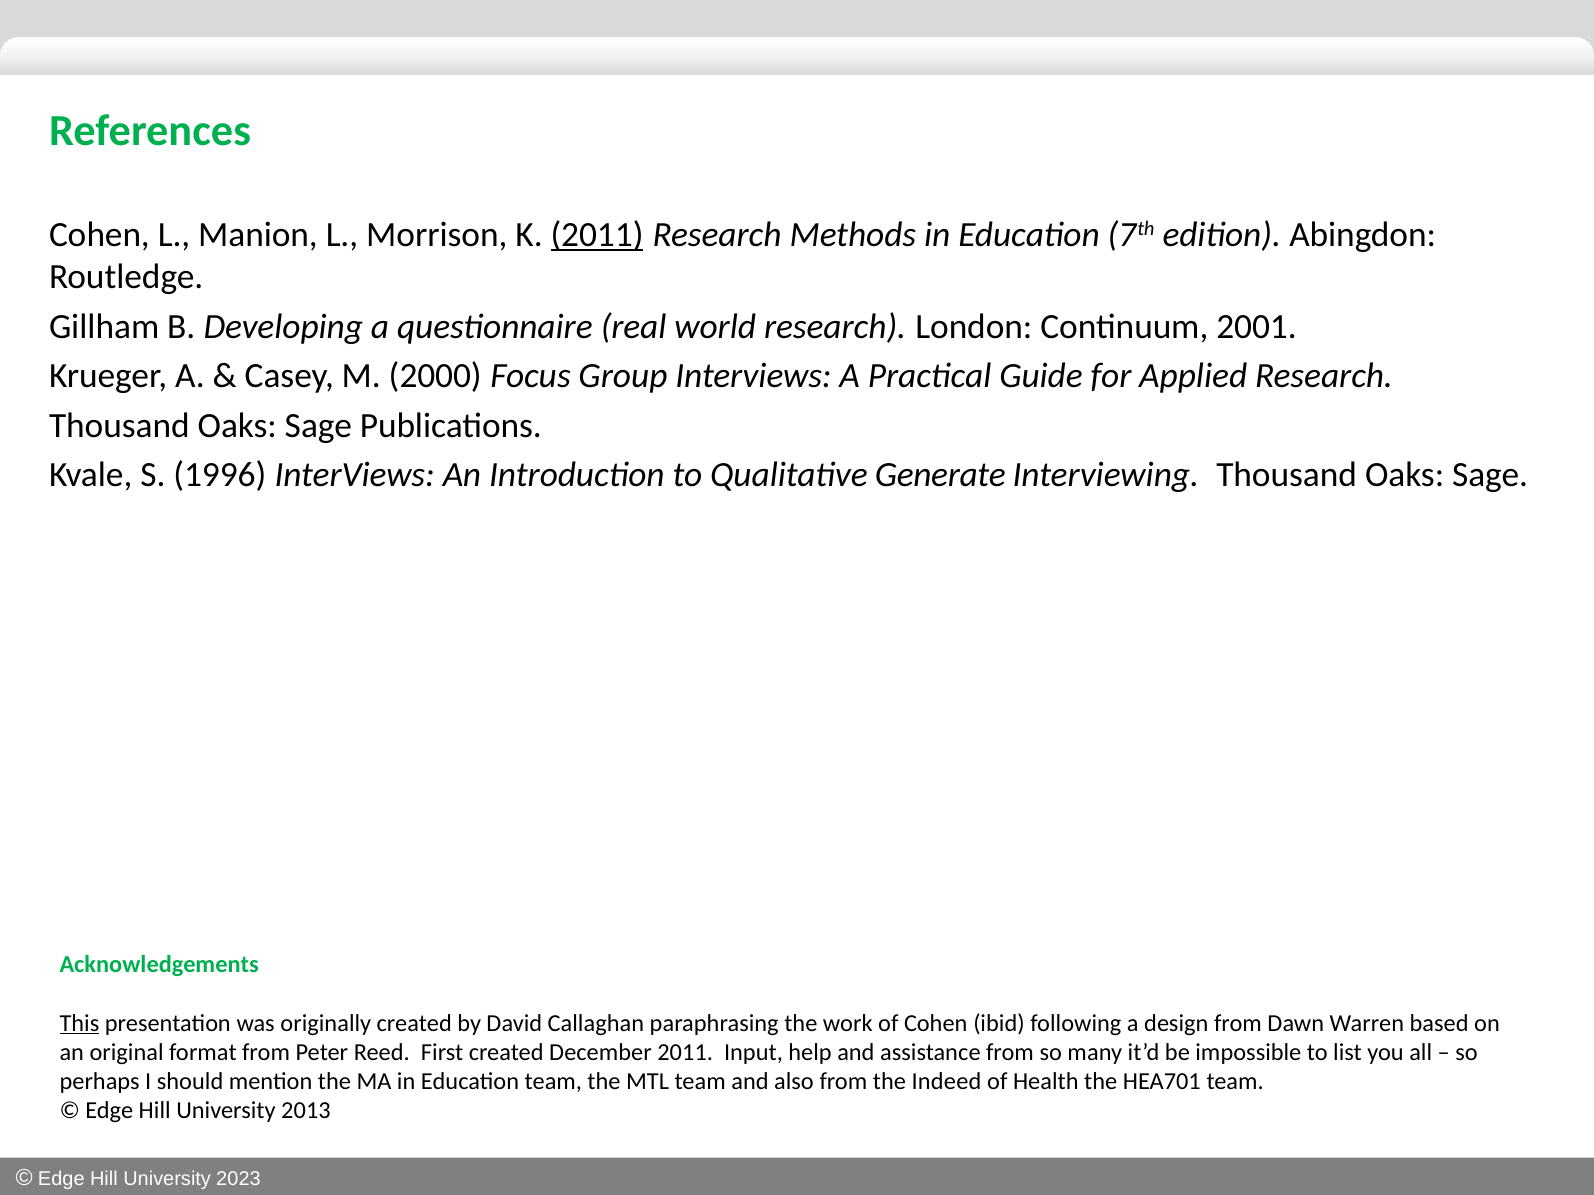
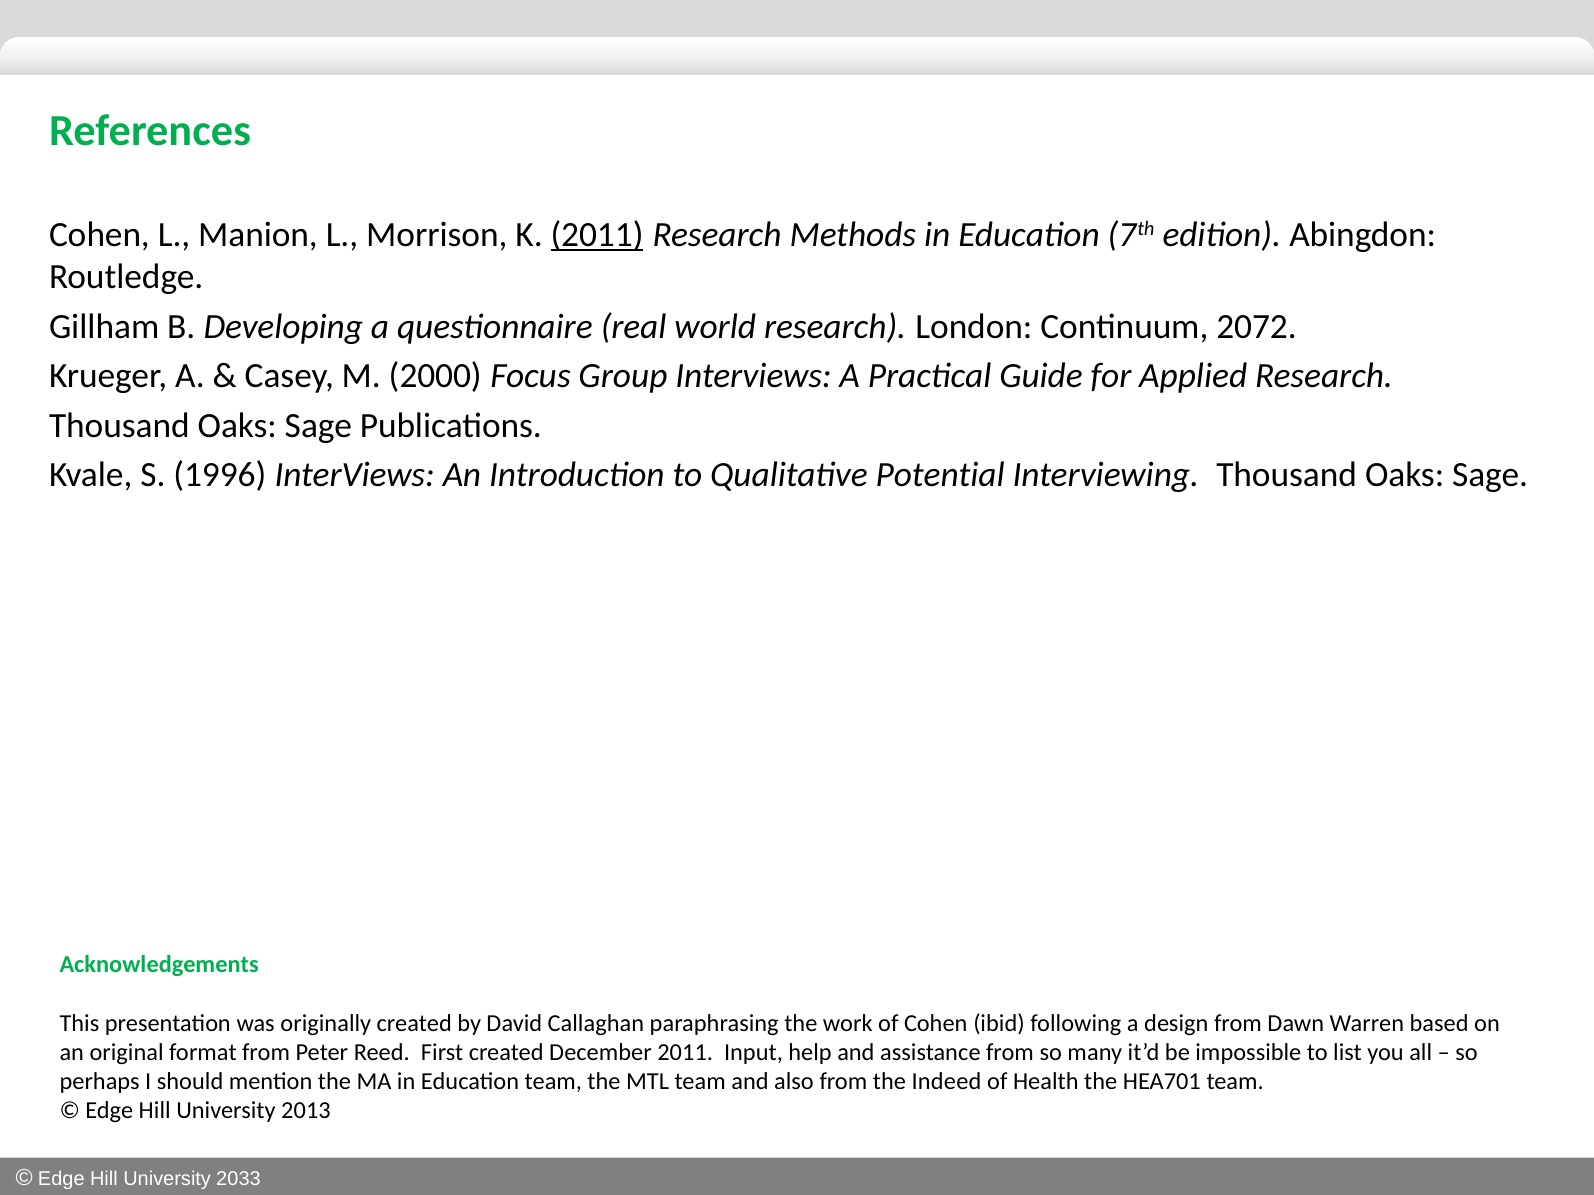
2001: 2001 -> 2072
Generate: Generate -> Potential
This underline: present -> none
2023: 2023 -> 2033
